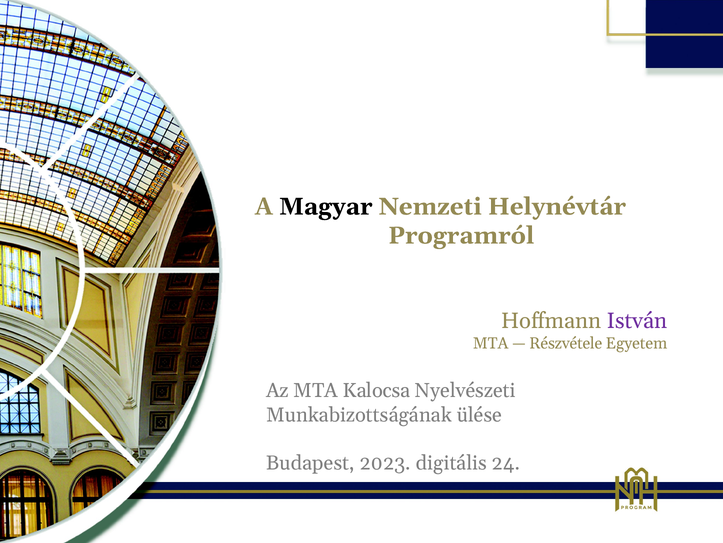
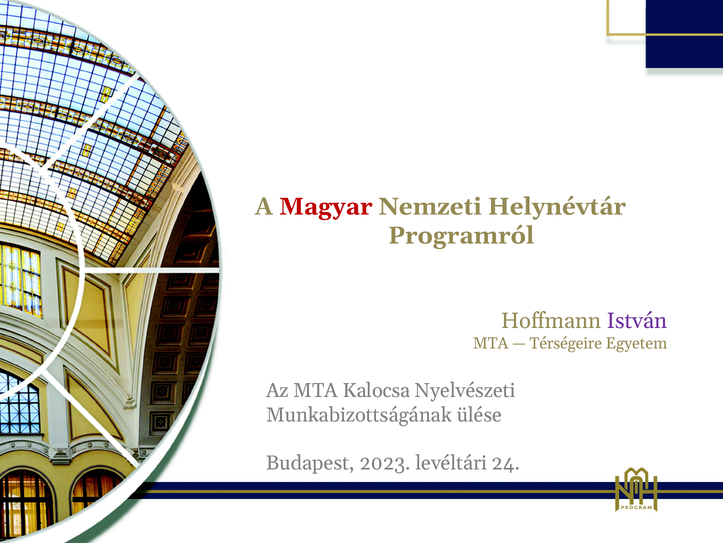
Magyar colour: black -> red
Részvétele: Részvétele -> Térségeire
digitális: digitális -> levéltári
